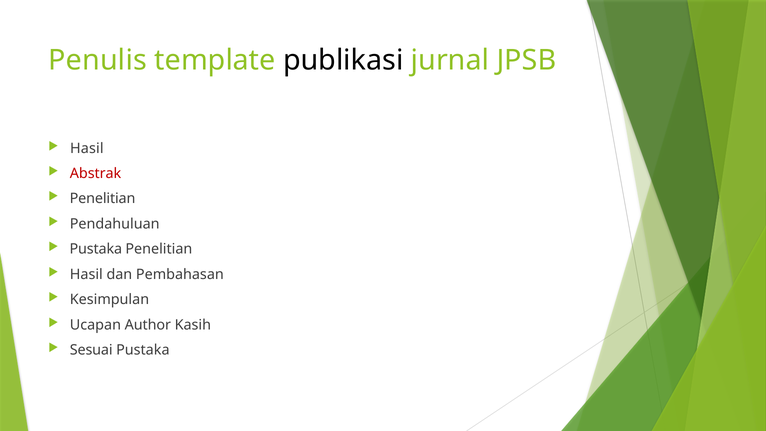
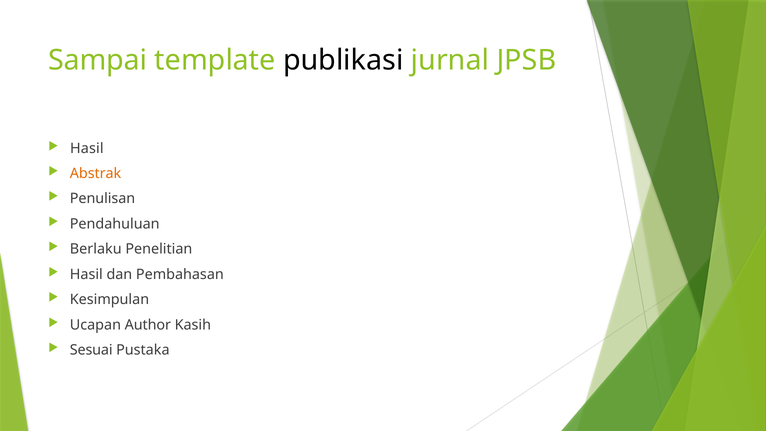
Penulis: Penulis -> Sampai
Abstrak colour: red -> orange
Penelitian at (103, 199): Penelitian -> Penulisan
Pustaka at (96, 249): Pustaka -> Berlaku
